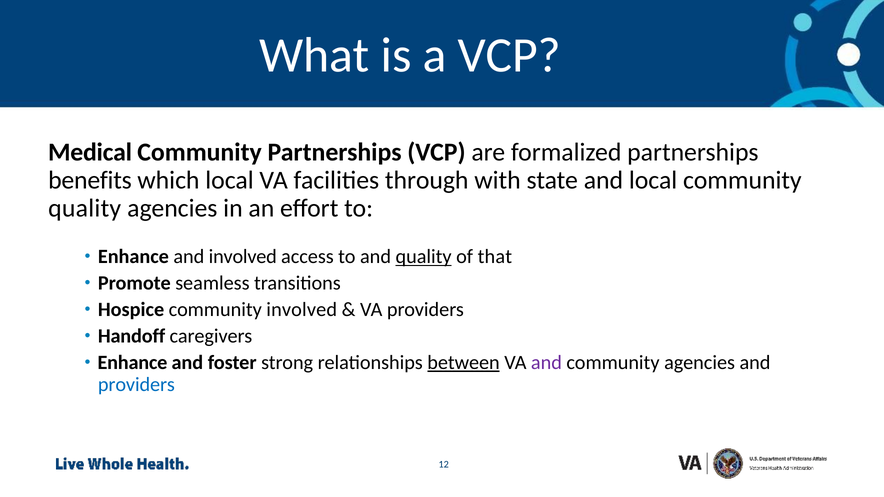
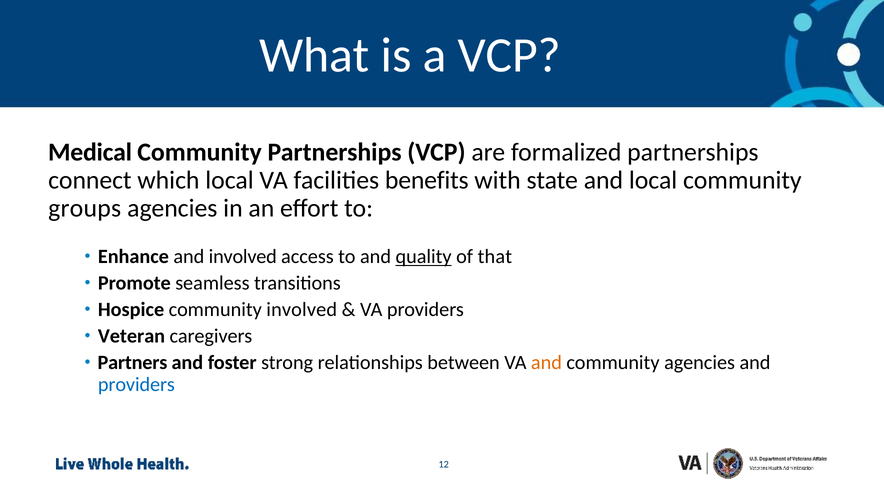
benefits: benefits -> connect
through: through -> benefits
quality at (85, 208): quality -> groups
Handoff: Handoff -> Veteran
Enhance at (132, 363): Enhance -> Partners
between underline: present -> none
and at (546, 363) colour: purple -> orange
